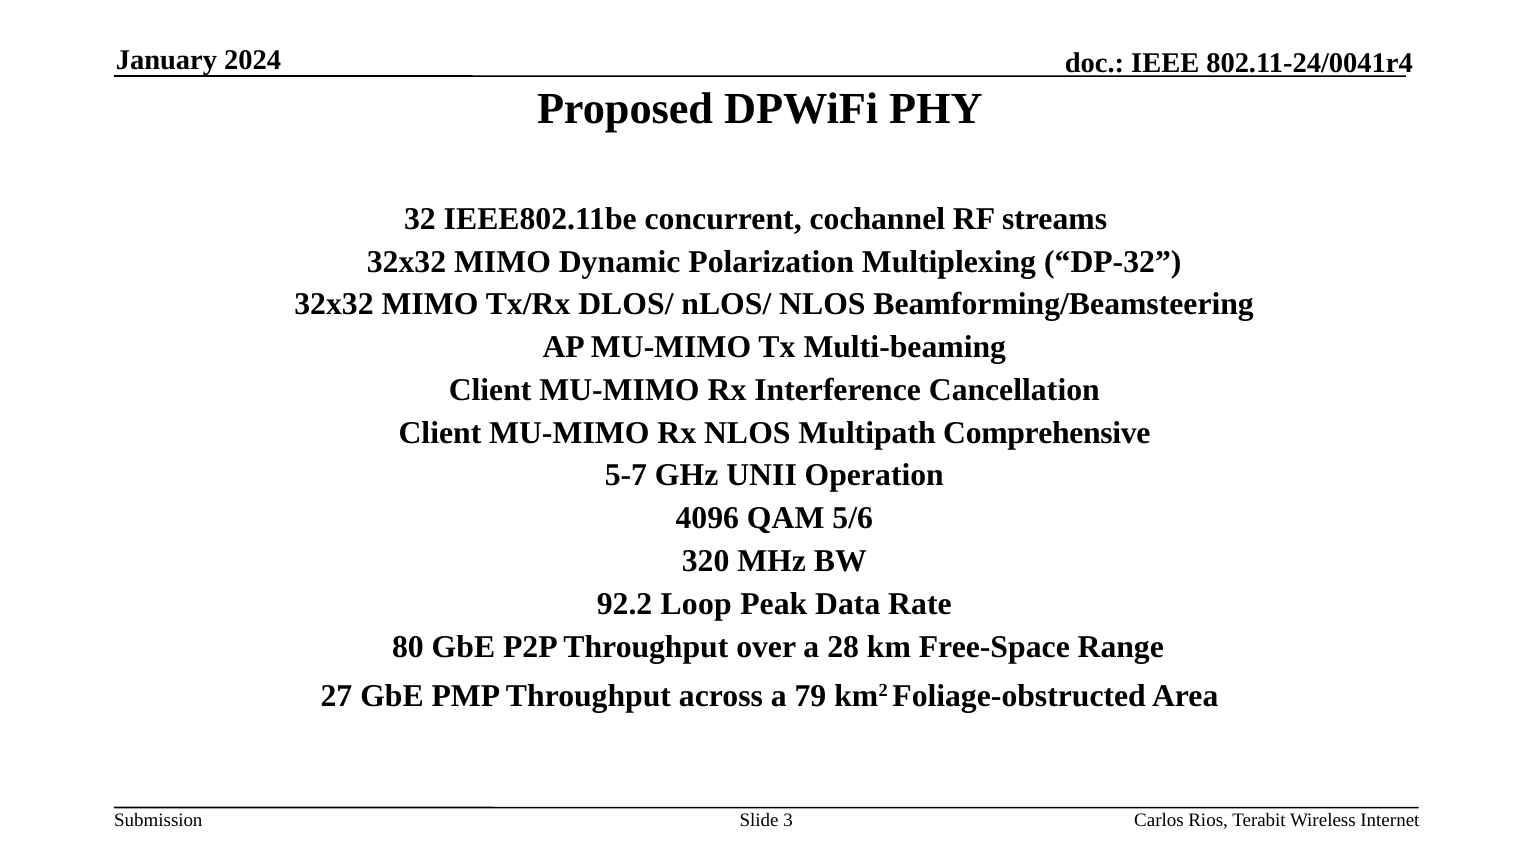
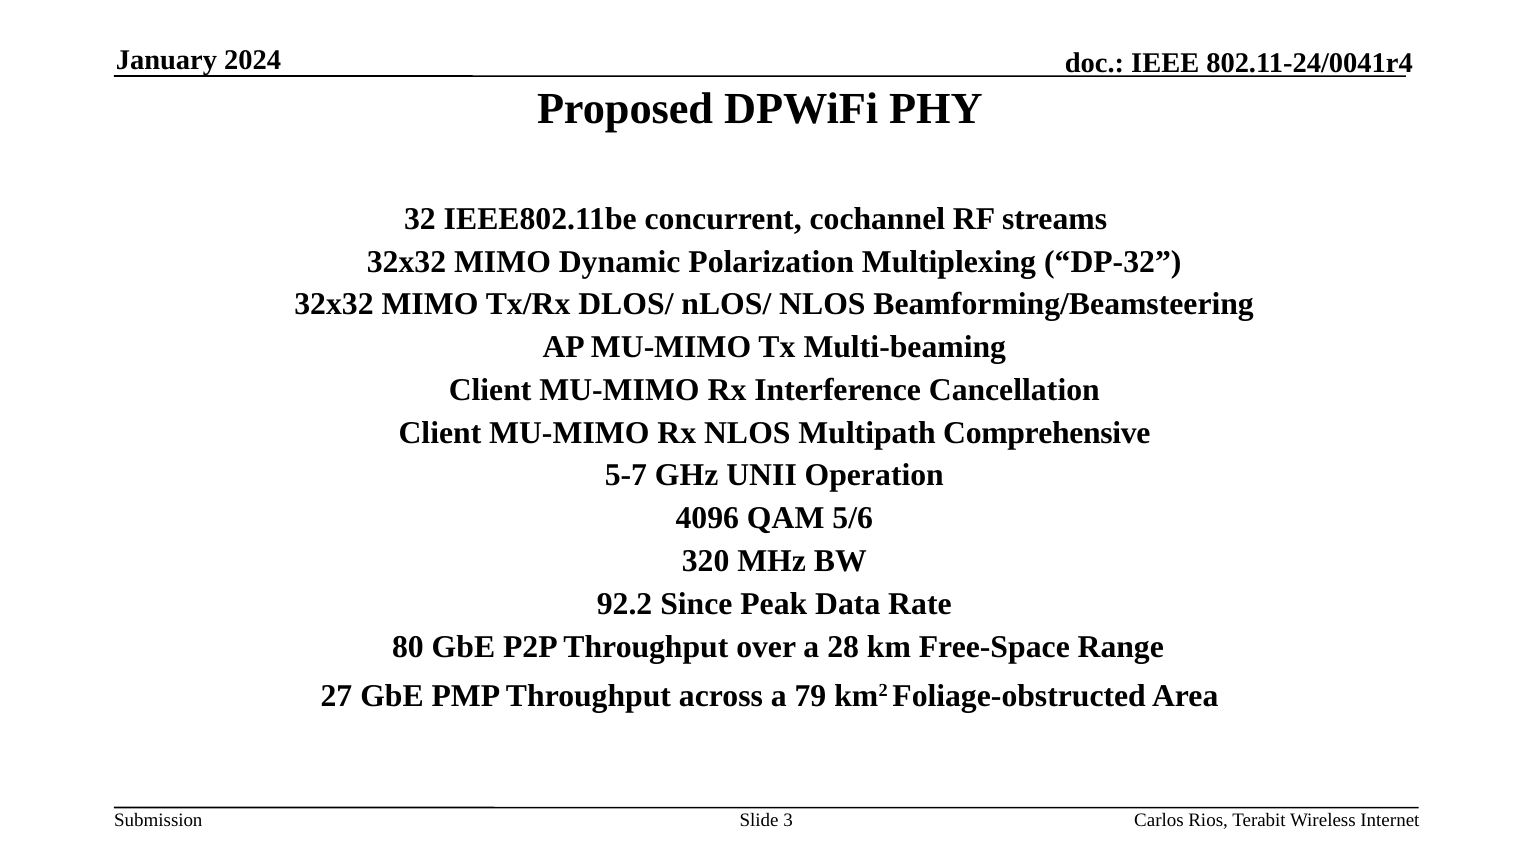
Loop: Loop -> Since
